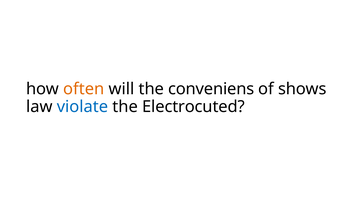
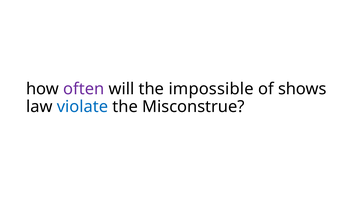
often colour: orange -> purple
conveniens: conveniens -> impossible
Electrocuted: Electrocuted -> Misconstrue
